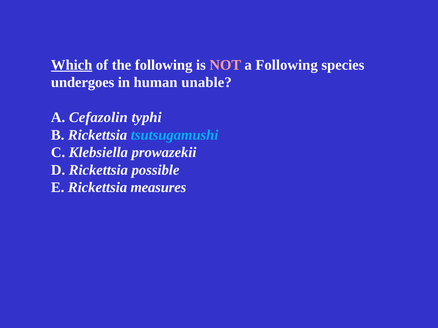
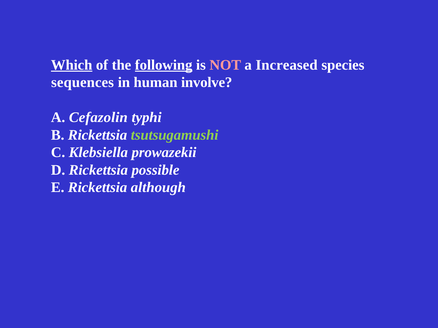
following at (164, 65) underline: none -> present
a Following: Following -> Increased
undergoes: undergoes -> sequences
unable: unable -> involve
tsutsugamushi colour: light blue -> light green
measures: measures -> although
